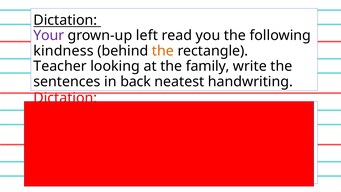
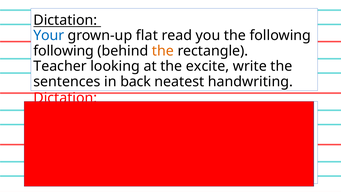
Your colour: purple -> blue
left: left -> flat
kindness at (63, 51): kindness -> following
the family: family -> excite
